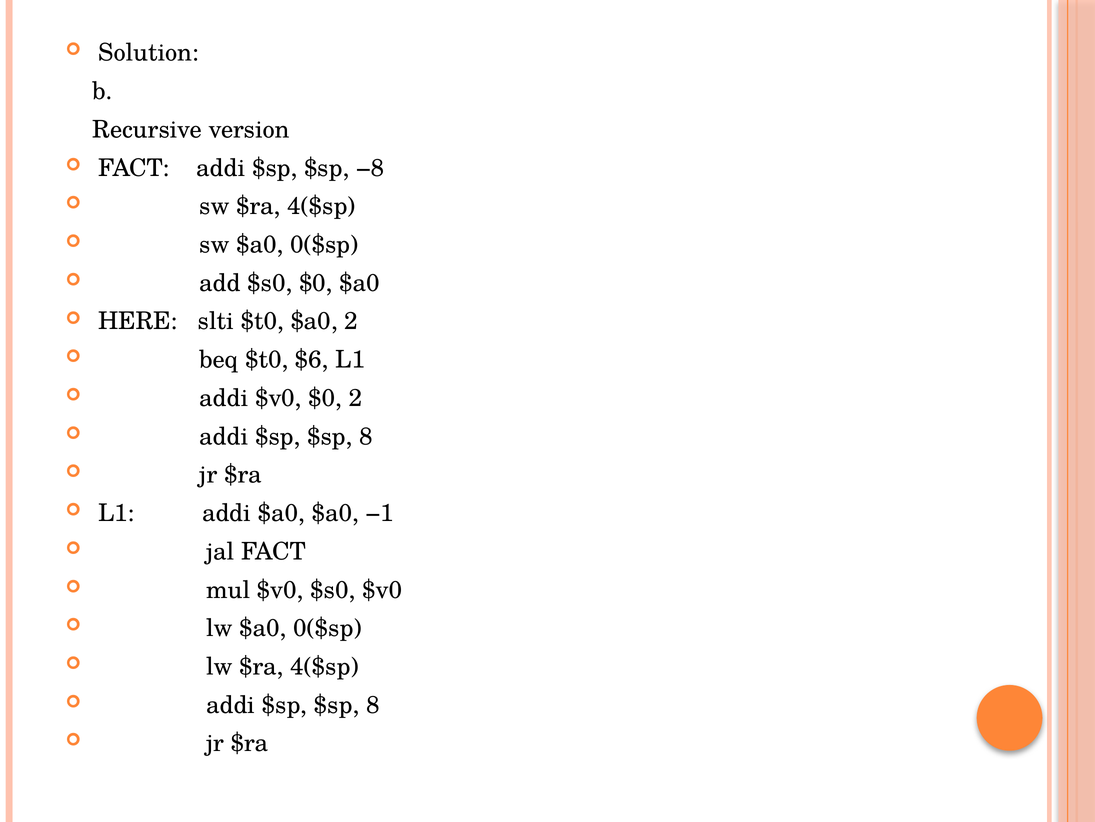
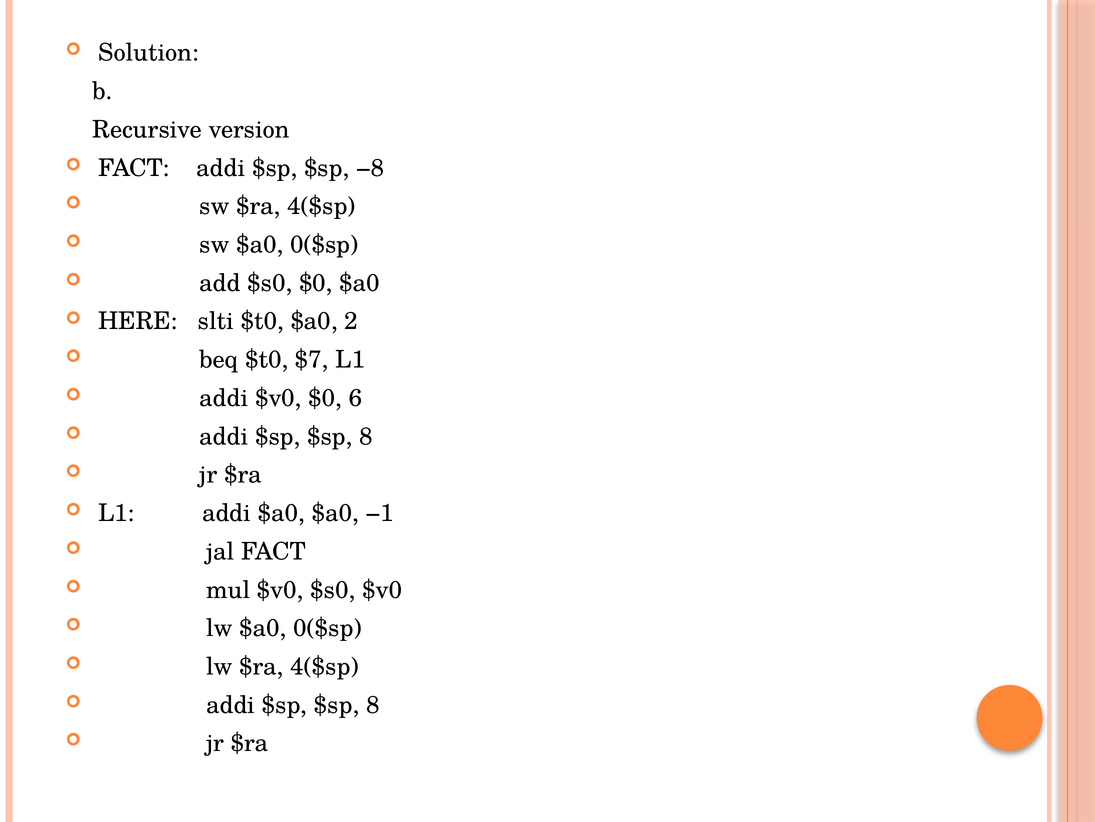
$6: $6 -> $7
$0 2: 2 -> 6
